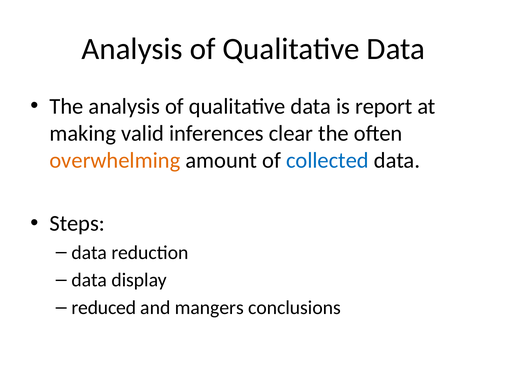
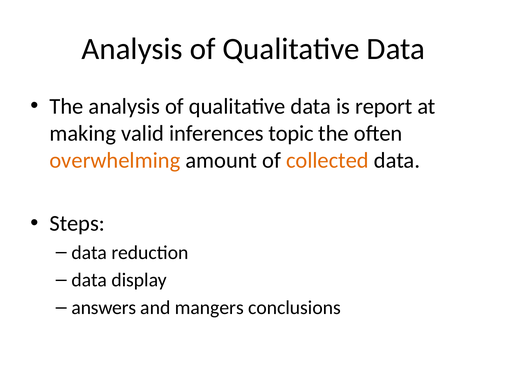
clear: clear -> topic
collected colour: blue -> orange
reduced: reduced -> answers
